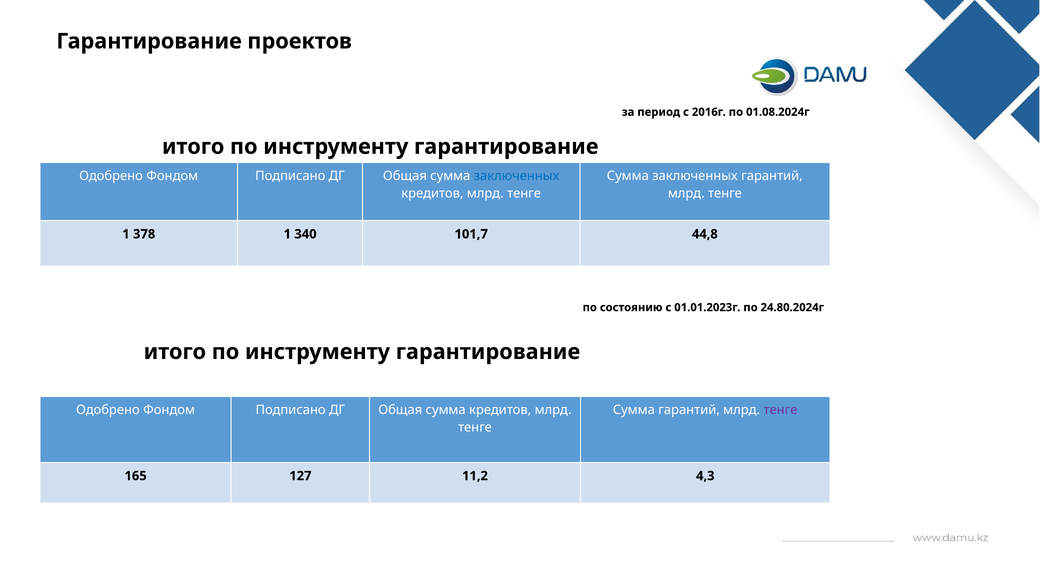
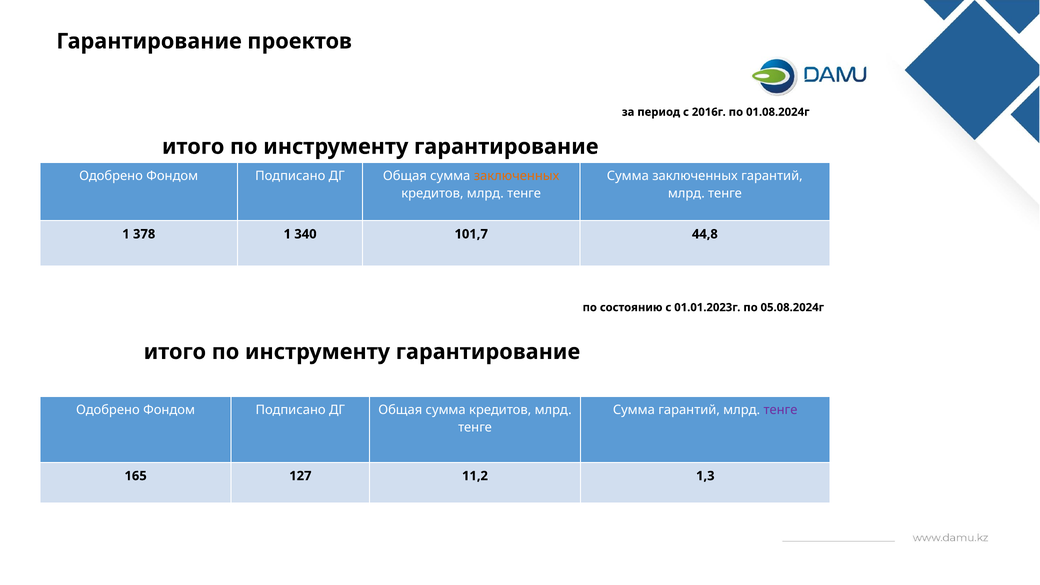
заключенных at (517, 176) colour: blue -> orange
24.80.2024г: 24.80.2024г -> 05.08.2024г
4,3: 4,3 -> 1,3
